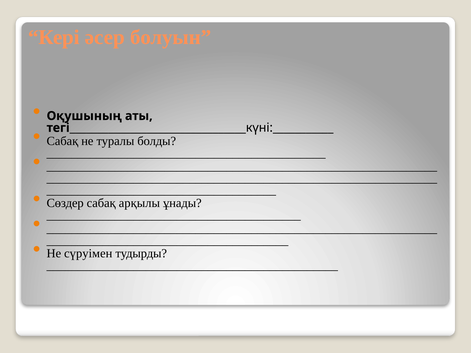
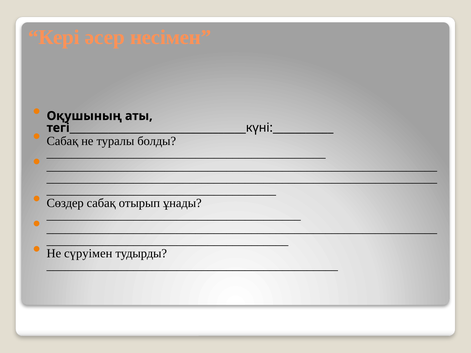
болуын: болуын -> несімен
арқылы: арқылы -> отырып
